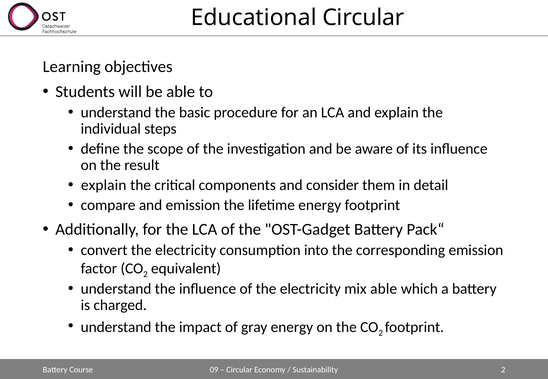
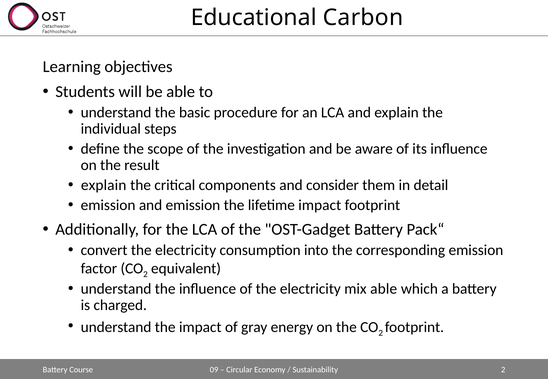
Educational Circular: Circular -> Carbon
compare at (108, 205): compare -> emission
lifetime energy: energy -> impact
